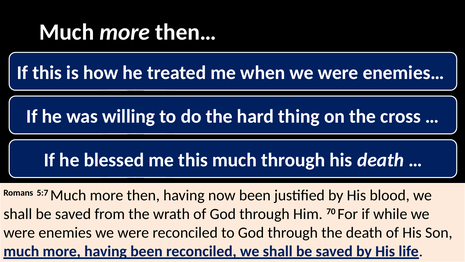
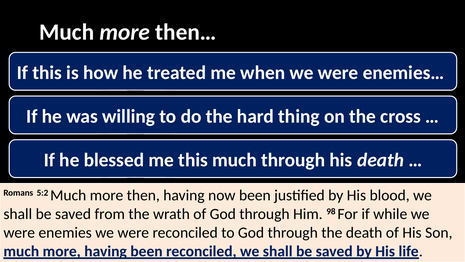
5:7: 5:7 -> 5:2
70: 70 -> 98
